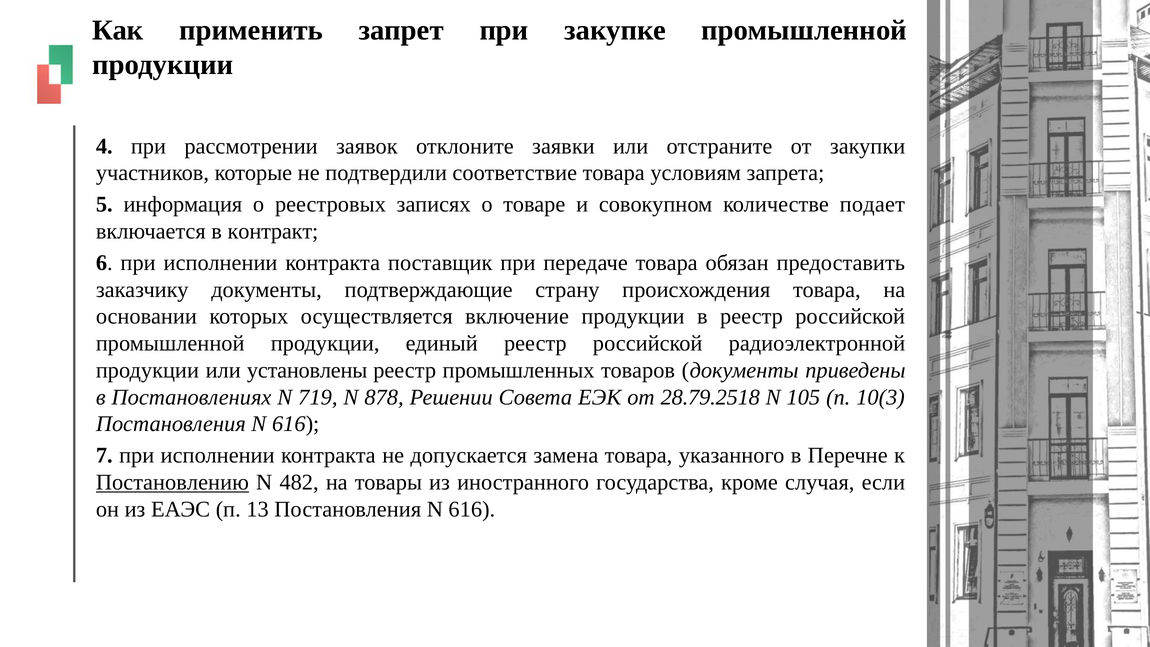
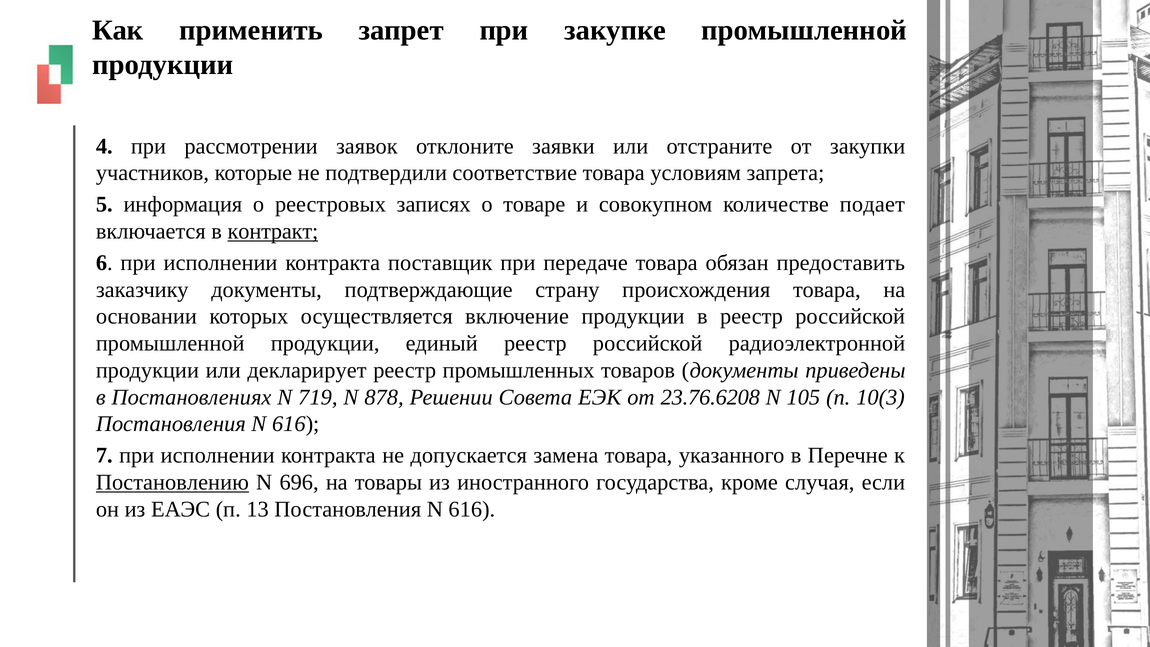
контракт underline: none -> present
установлены: установлены -> декларирует
28.79.2518: 28.79.2518 -> 23.76.6208
482: 482 -> 696
